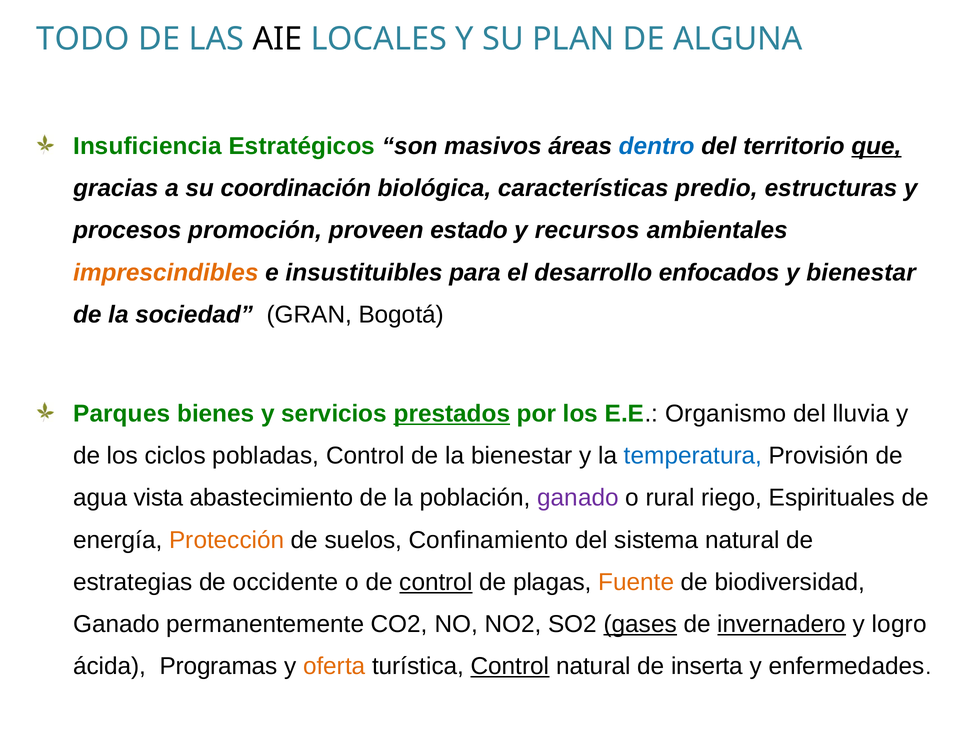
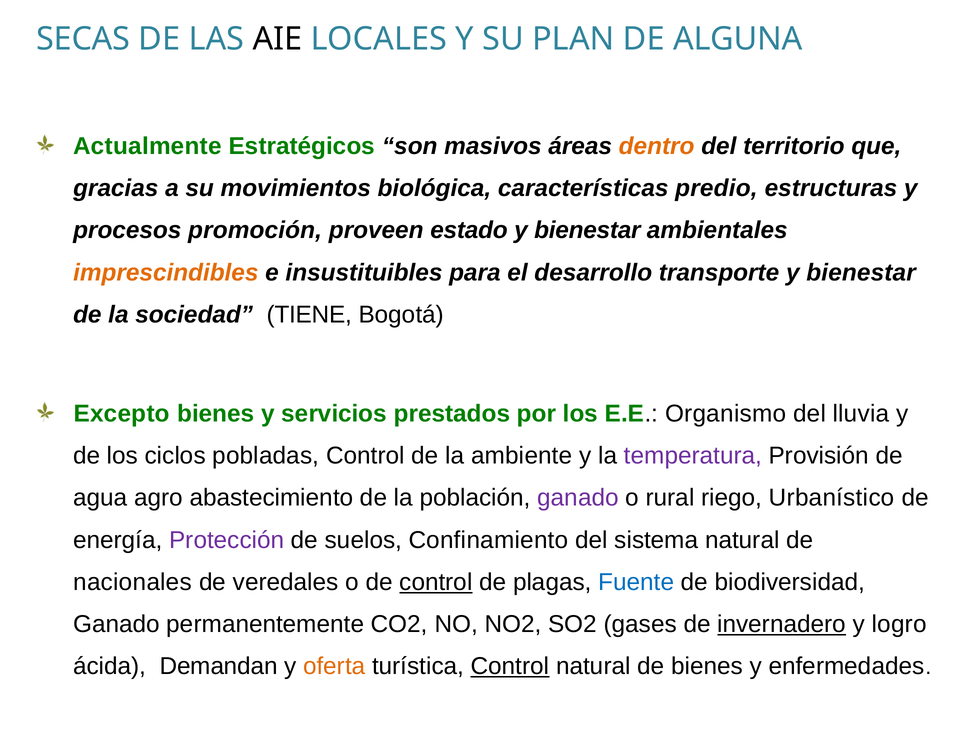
TODO: TODO -> SECAS
Insuficiencia: Insuficiencia -> Actualmente
dentro colour: blue -> orange
que underline: present -> none
coordinación: coordinación -> movimientos
recursos at (587, 231): recursos -> bienestar
enfocados: enfocados -> transporte
GRAN: GRAN -> TIENE
Parques: Parques -> Excepto
prestados underline: present -> none
la bienestar: bienestar -> ambiente
temperatura colour: blue -> purple
vista: vista -> agro
Espirituales: Espirituales -> Urbanístico
Protección colour: orange -> purple
estrategias: estrategias -> nacionales
occidente: occidente -> veredales
Fuente colour: orange -> blue
gases underline: present -> none
Programas: Programas -> Demandan
de inserta: inserta -> bienes
